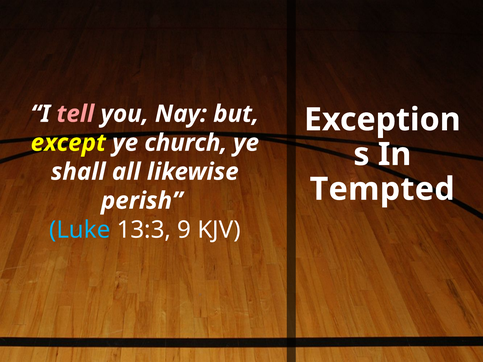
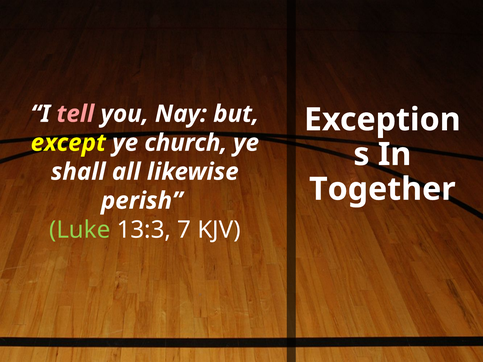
Tempted: Tempted -> Together
Luke colour: light blue -> light green
9: 9 -> 7
